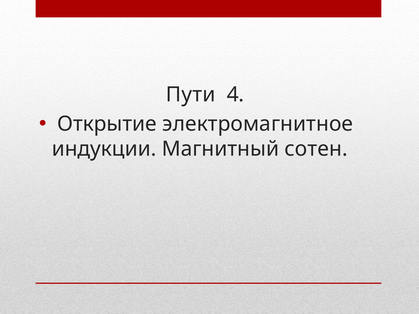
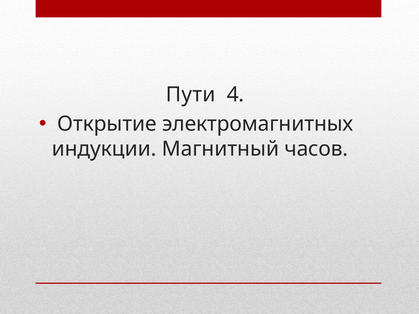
электромагнитное: электромагнитное -> электромагнитных
сотен: сотен -> часов
